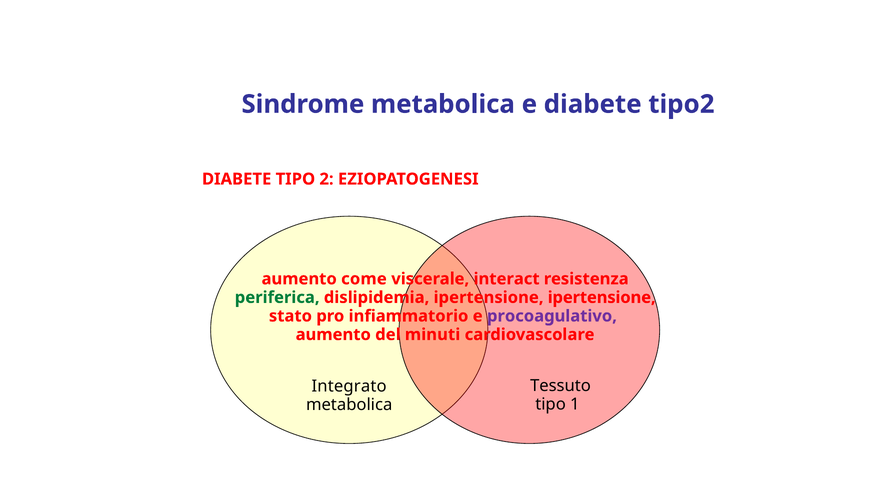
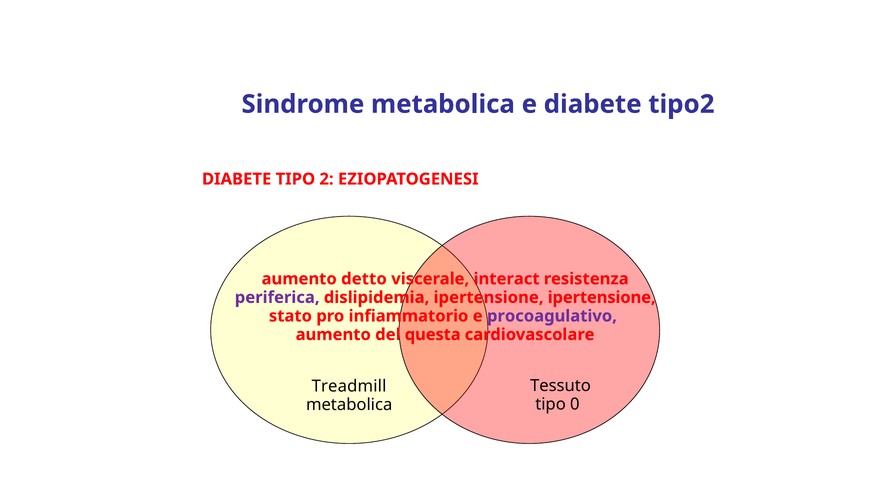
come: come -> detto
periferica colour: green -> purple
minuti: minuti -> questa
Integrato: Integrato -> Treadmill
1: 1 -> 0
